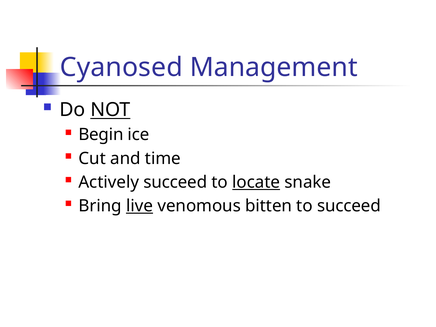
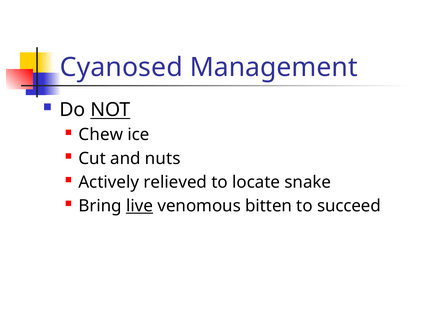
Begin: Begin -> Chew
time: time -> nuts
Actively succeed: succeed -> relieved
locate underline: present -> none
